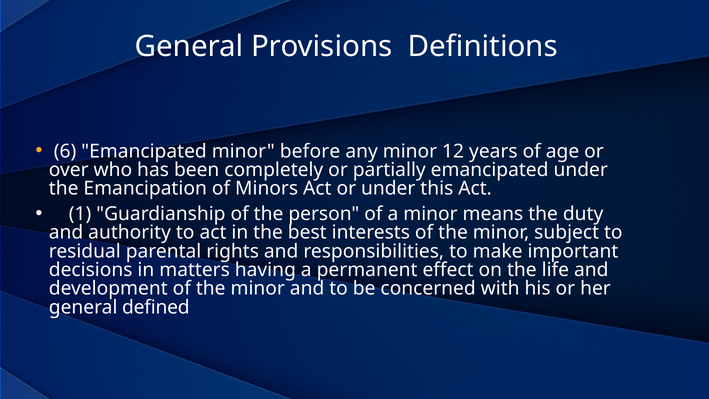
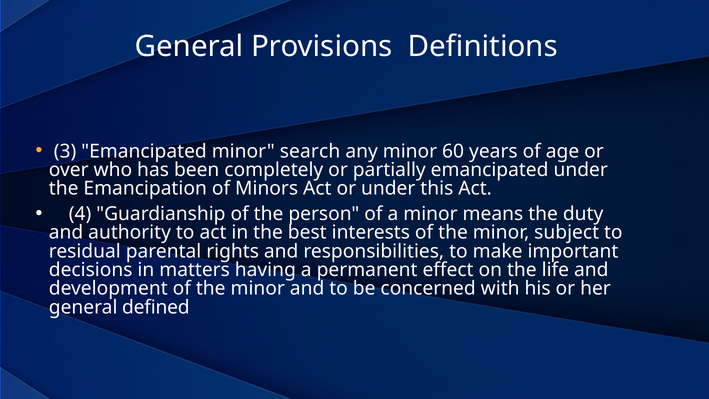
6: 6 -> 3
before: before -> search
12: 12 -> 60
1: 1 -> 4
